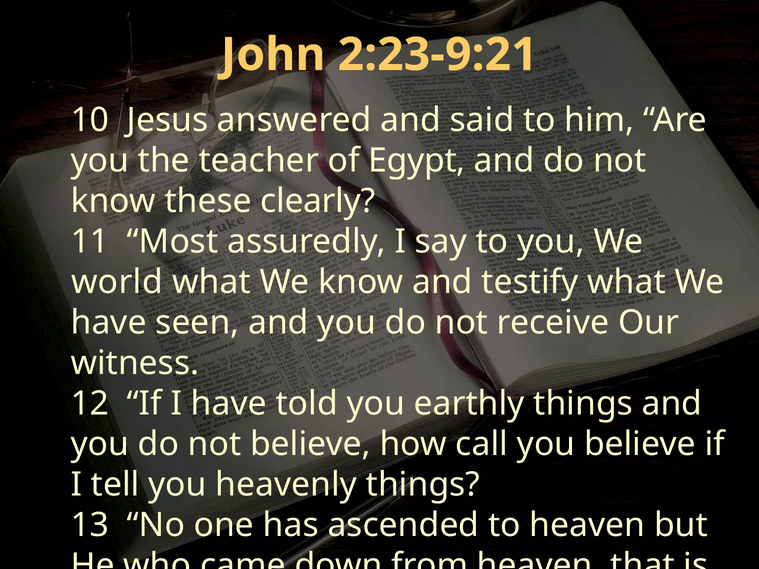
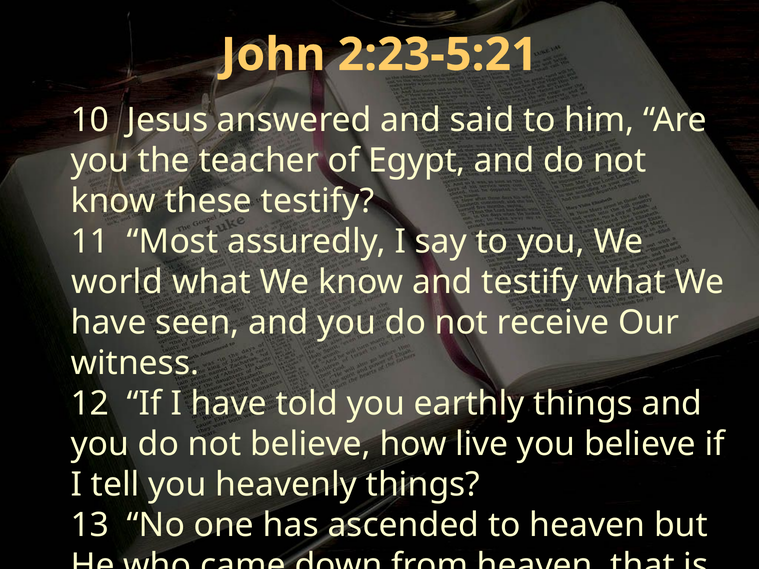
2:23-9:21: 2:23-9:21 -> 2:23-5:21
these clearly: clearly -> testify
call: call -> live
